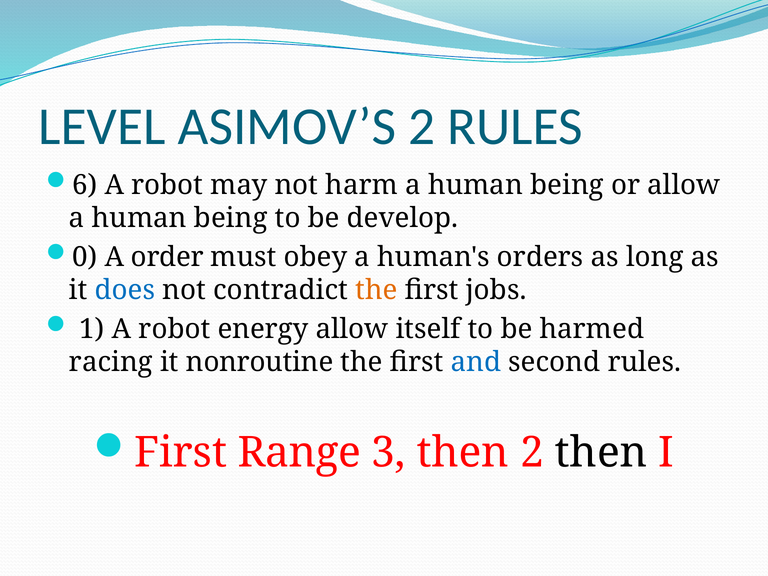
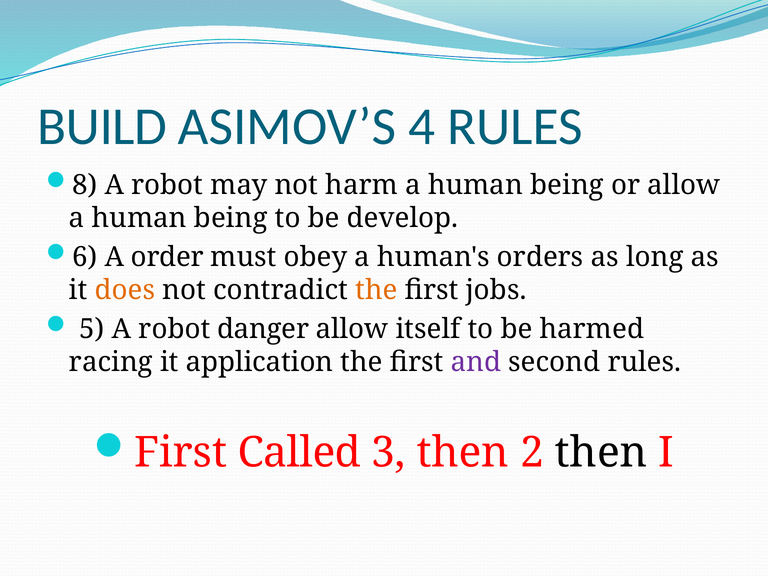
LEVEL: LEVEL -> BUILD
ASIMOV’S 2: 2 -> 4
6: 6 -> 8
0: 0 -> 6
does colour: blue -> orange
1: 1 -> 5
energy: energy -> danger
nonroutine: nonroutine -> application
and colour: blue -> purple
Range: Range -> Called
